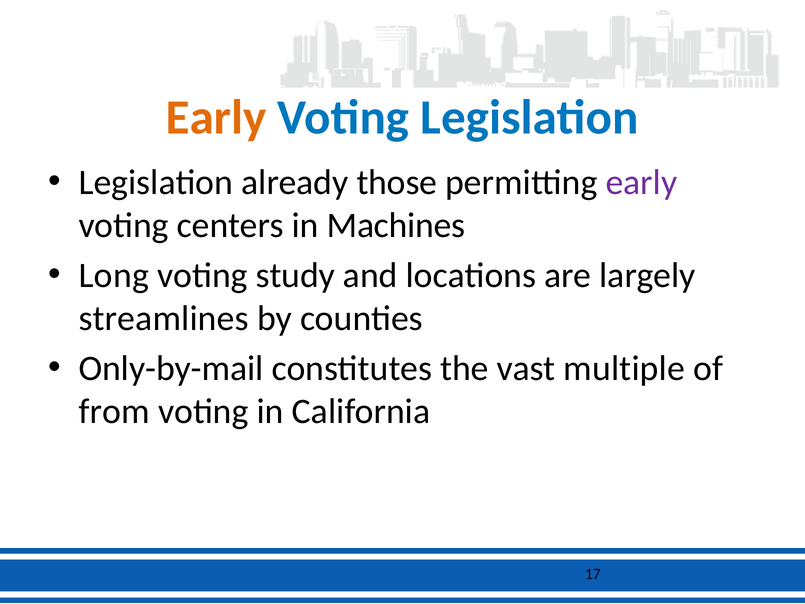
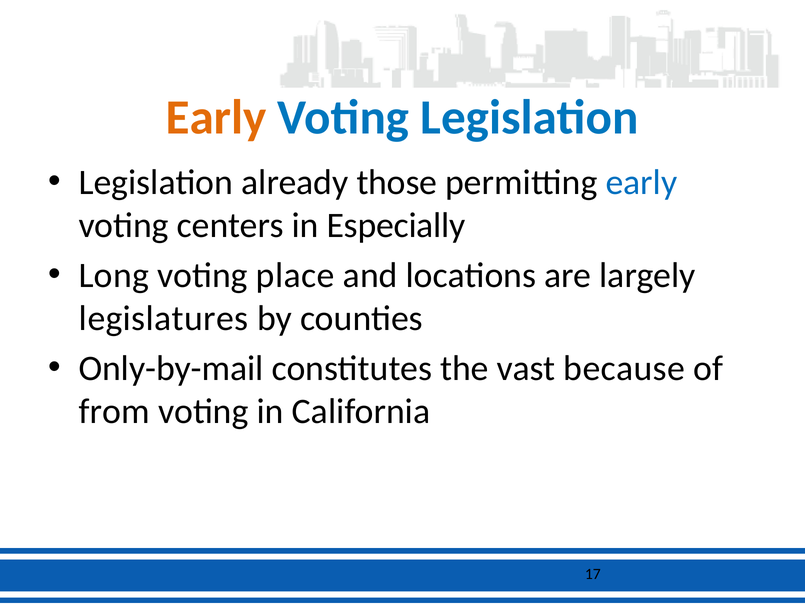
early at (641, 182) colour: purple -> blue
Machines: Machines -> Especially
study: study -> place
streamlines: streamlines -> legislatures
multiple: multiple -> because
